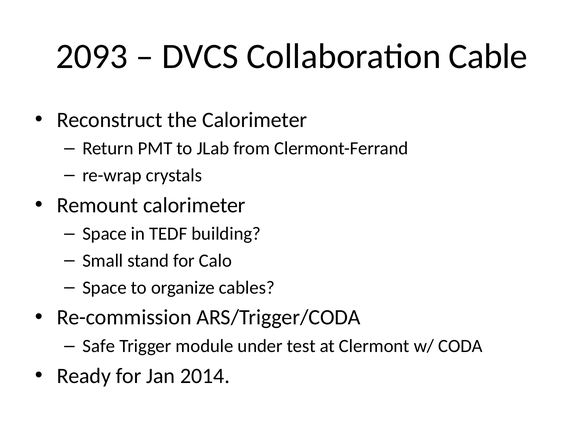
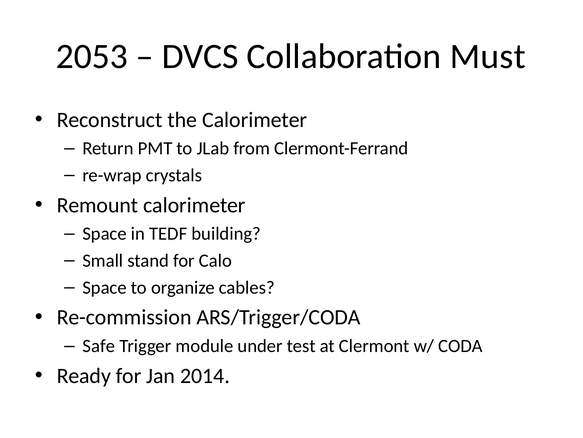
2093: 2093 -> 2053
Cable: Cable -> Must
